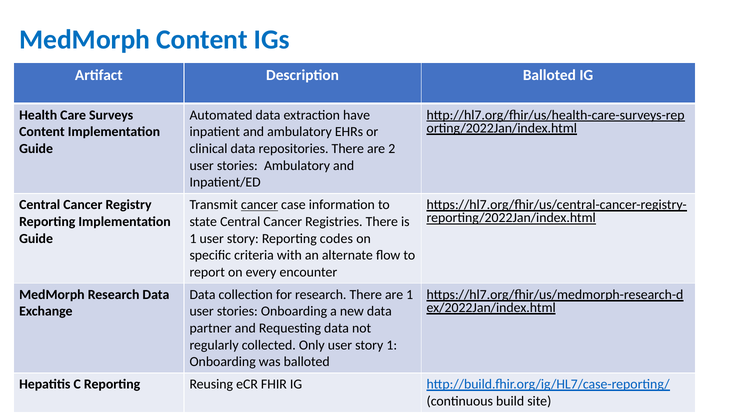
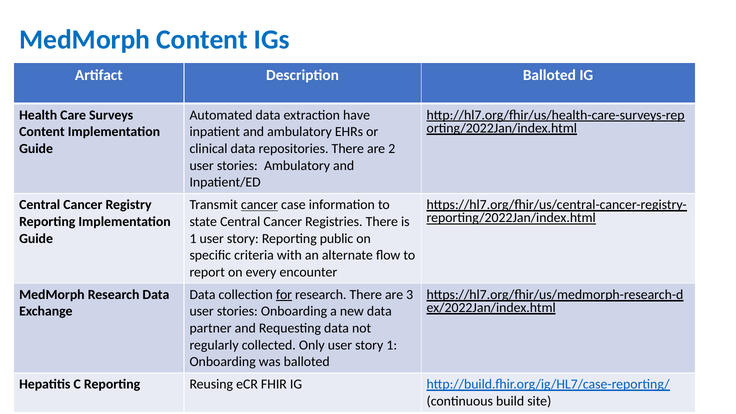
codes: codes -> public
for underline: none -> present
are 1: 1 -> 3
